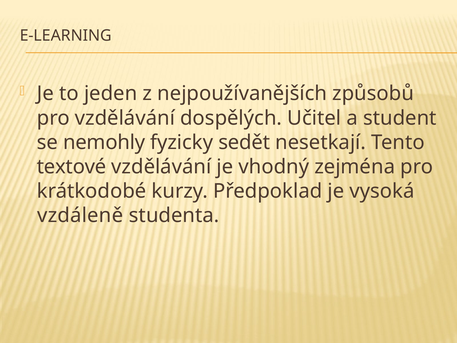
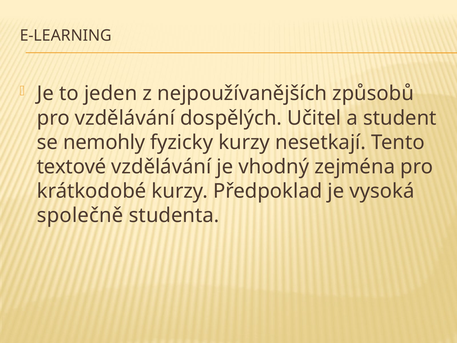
fyzicky sedět: sedět -> kurzy
vzdáleně: vzdáleně -> společně
